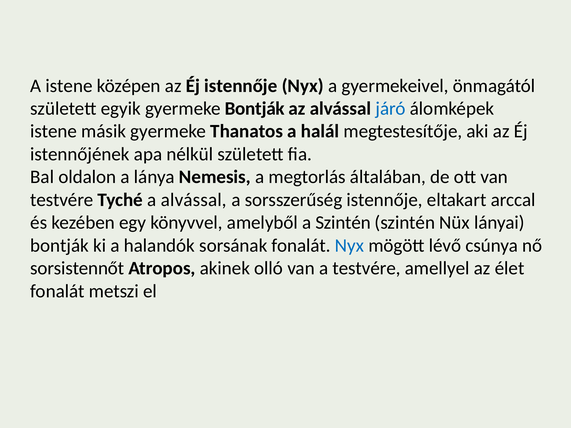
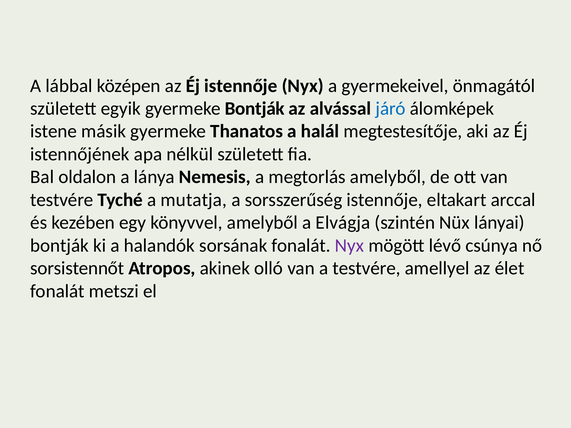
A istene: istene -> lábbal
megtorlás általában: általában -> amelyből
a alvással: alvással -> mutatja
a Szintén: Szintén -> Elvágja
Nyx at (350, 246) colour: blue -> purple
